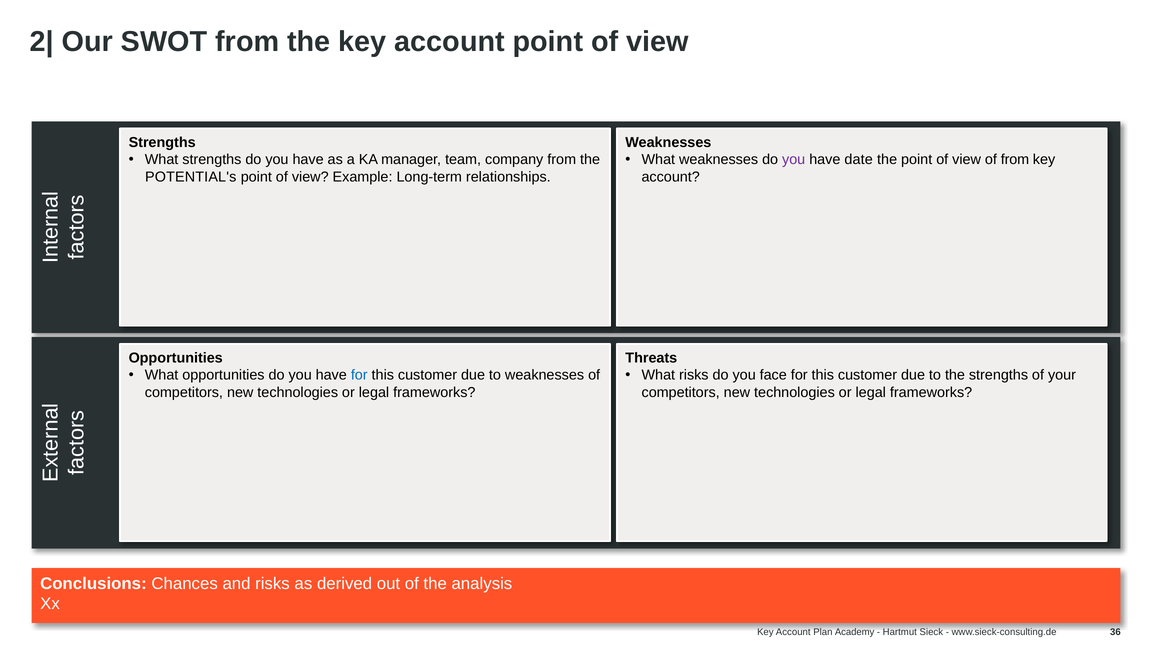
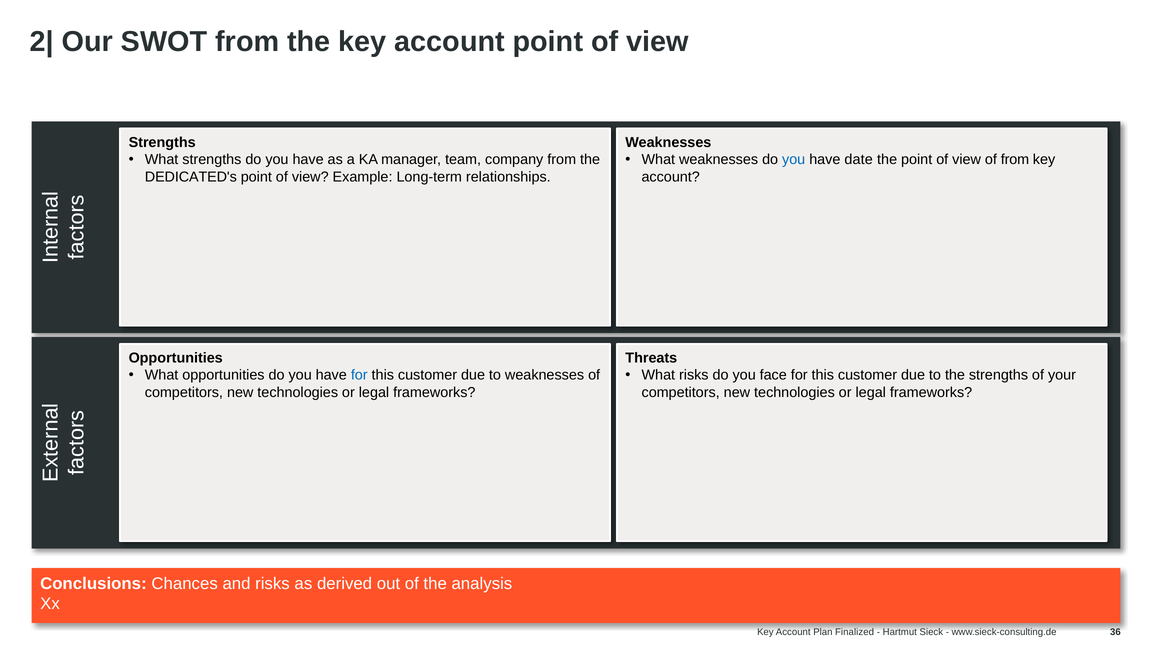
you at (794, 160) colour: purple -> blue
POTENTIAL's: POTENTIAL's -> DEDICATED's
Academy: Academy -> Finalized
